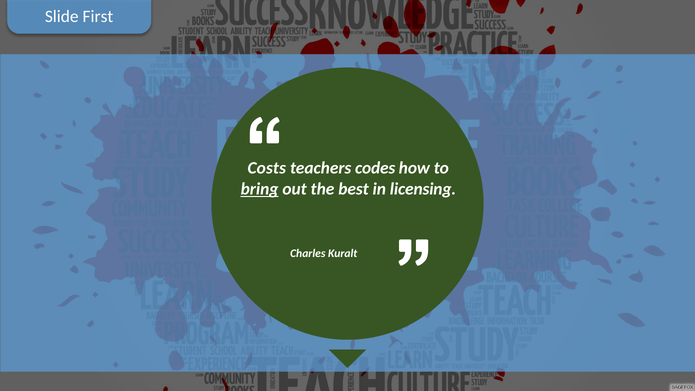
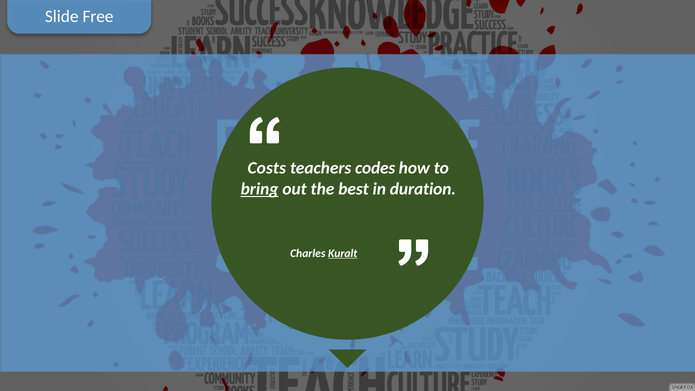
First: First -> Free
licensing: licensing -> duration
Kuralt underline: none -> present
